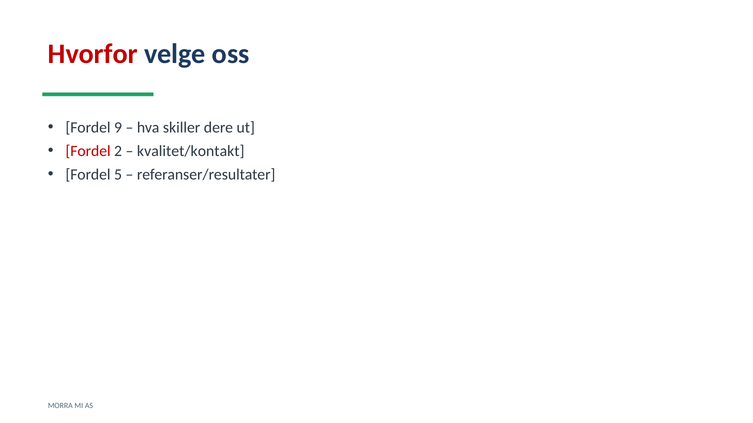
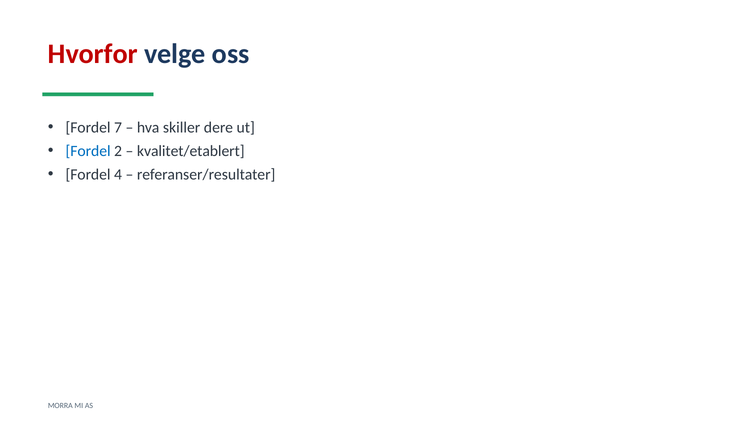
9: 9 -> 7
Fordel at (88, 151) colour: red -> blue
kvalitet/kontakt: kvalitet/kontakt -> kvalitet/etablert
5: 5 -> 4
